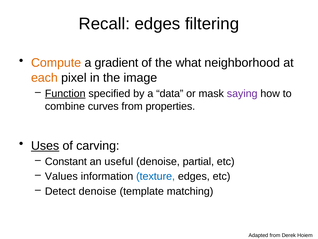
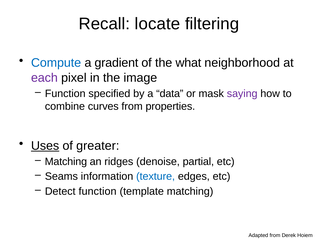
Recall edges: edges -> locate
Compute colour: orange -> blue
each colour: orange -> purple
Function at (65, 93) underline: present -> none
carving: carving -> greater
Constant at (66, 161): Constant -> Matching
useful: useful -> ridges
Values: Values -> Seams
Detect denoise: denoise -> function
